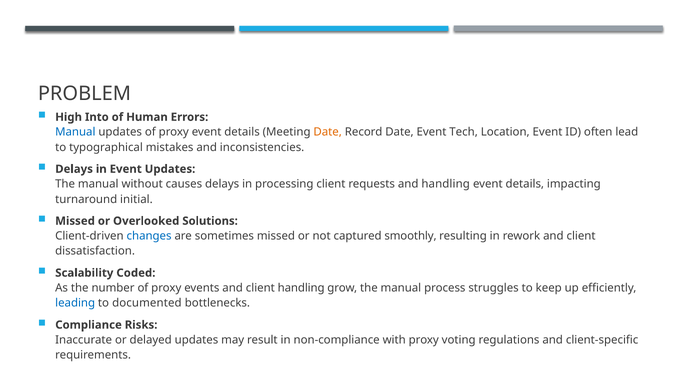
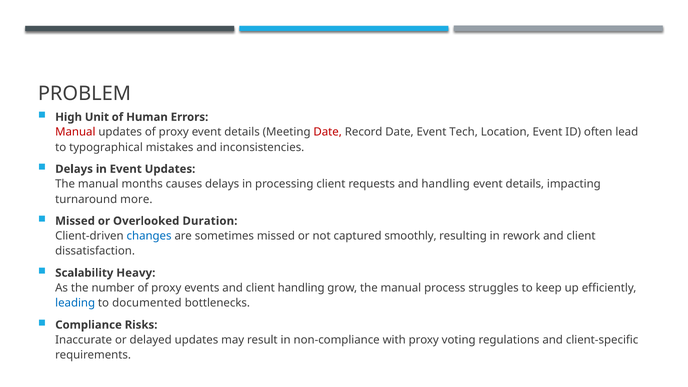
Into: Into -> Unit
Manual at (75, 132) colour: blue -> red
Date at (328, 132) colour: orange -> red
without: without -> months
initial: initial -> more
Solutions: Solutions -> Duration
Coded: Coded -> Heavy
